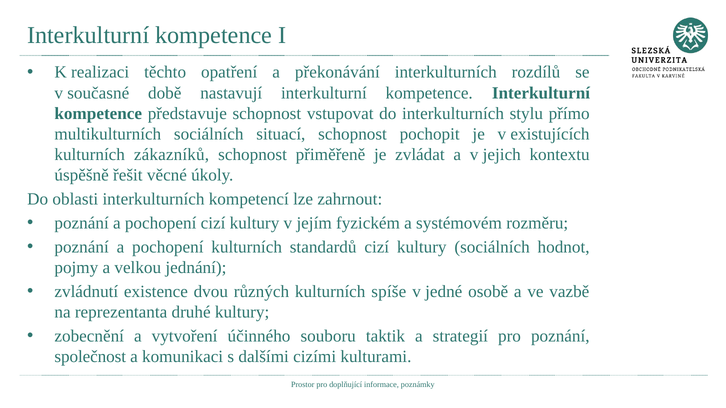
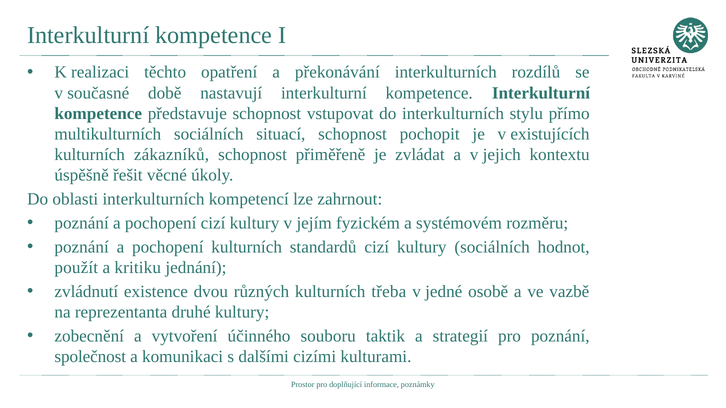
pojmy: pojmy -> použít
velkou: velkou -> kritiku
spíše: spíše -> třeba
